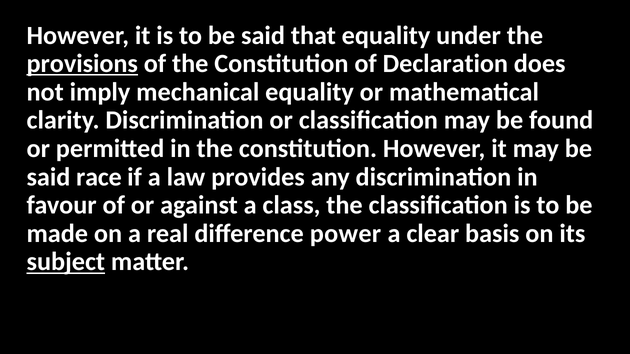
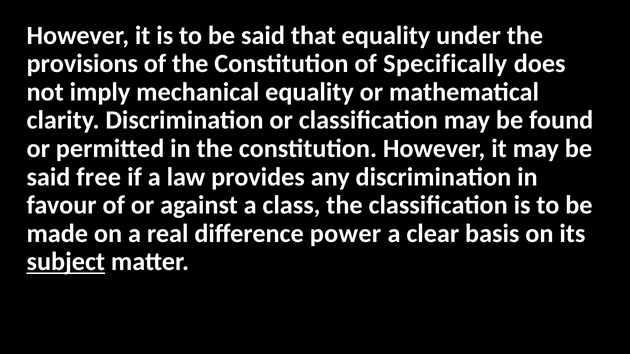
provisions underline: present -> none
Declaration: Declaration -> Specifically
race: race -> free
